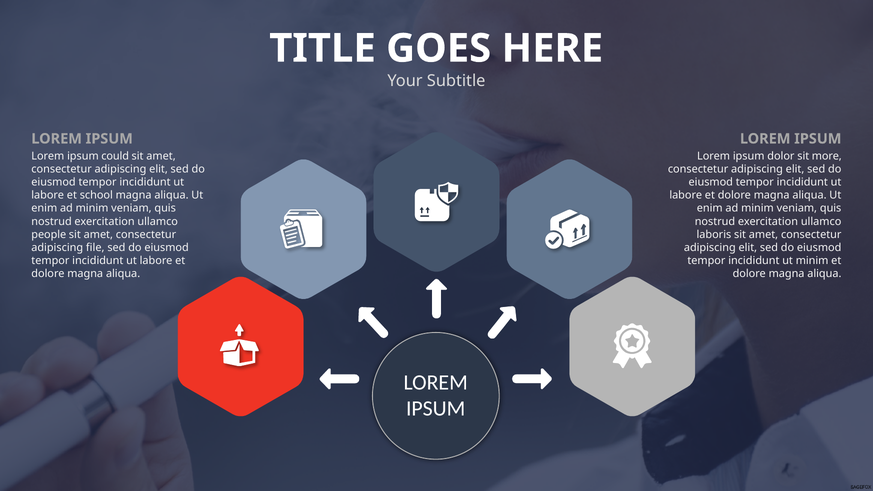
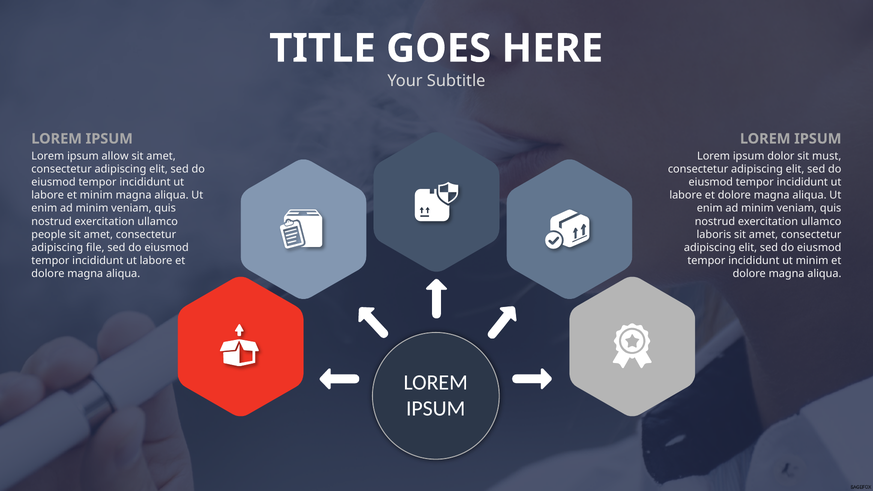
could: could -> allow
more: more -> must
et school: school -> minim
